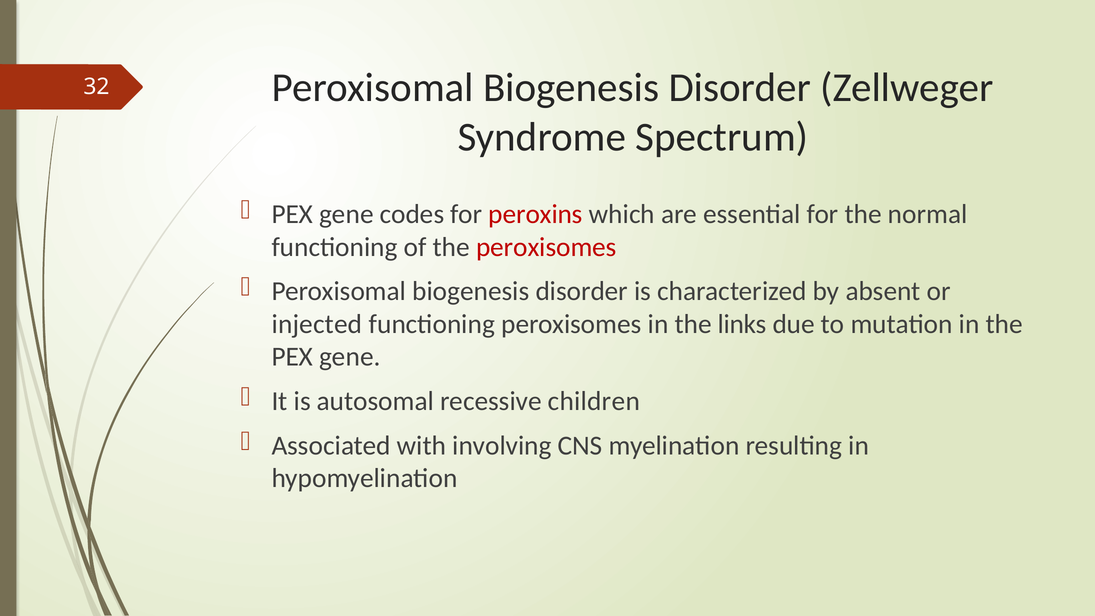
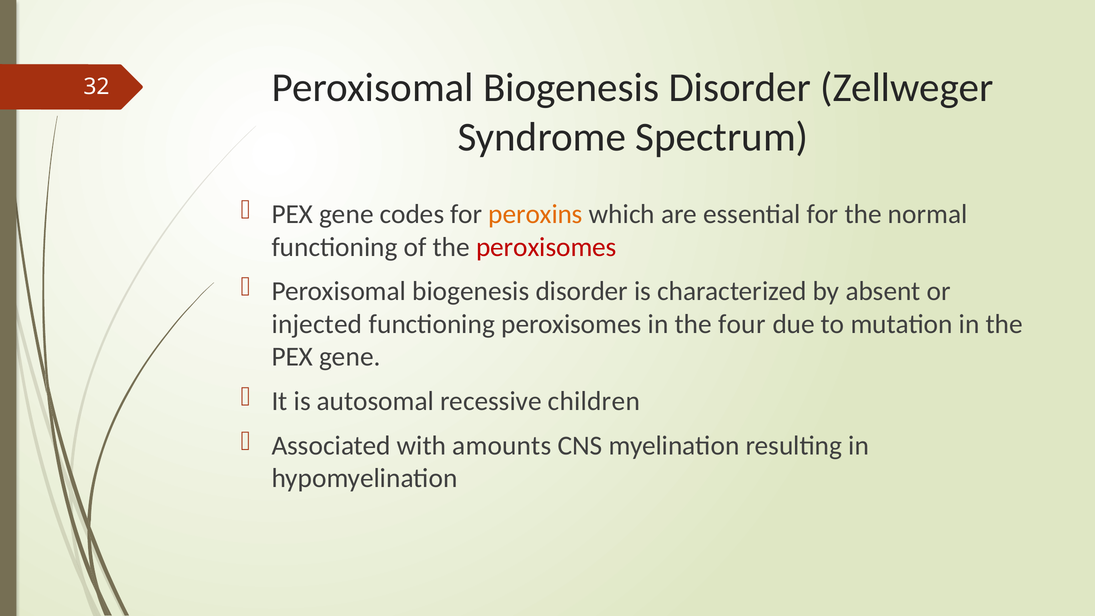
peroxins colour: red -> orange
links: links -> four
involving: involving -> amounts
